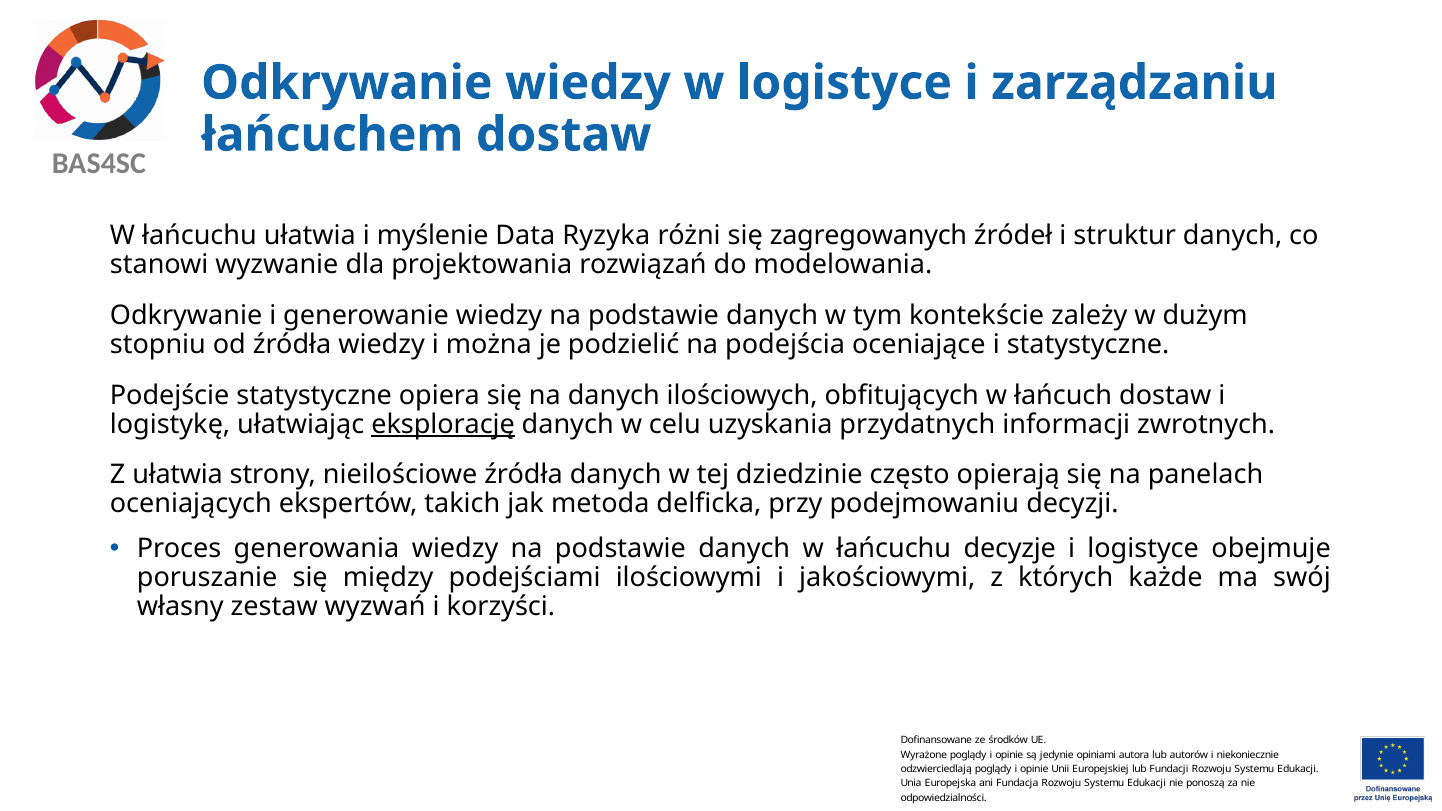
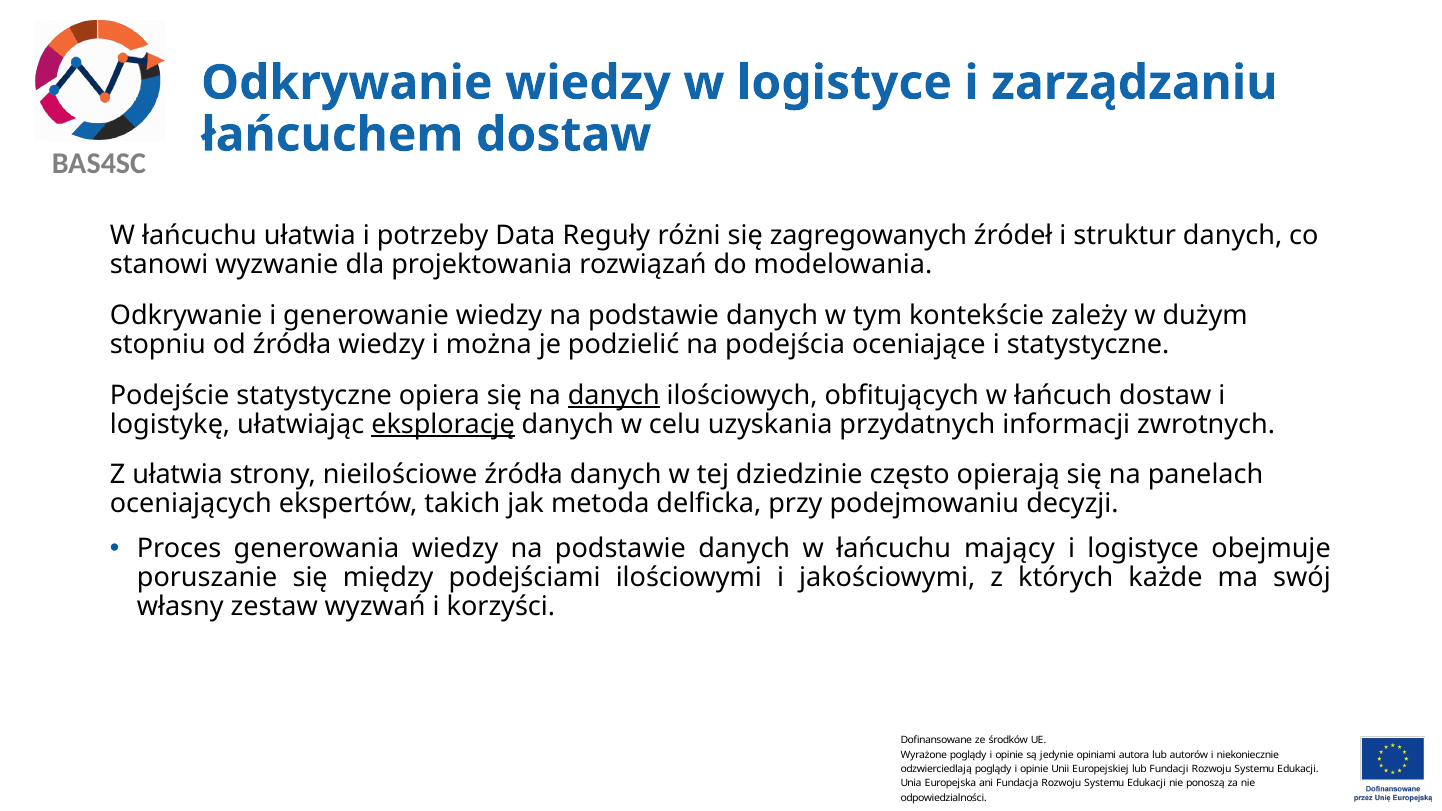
myślenie: myślenie -> potrzeby
Ryzyka: Ryzyka -> Reguły
danych at (614, 395) underline: none -> present
decyzje: decyzje -> mający
